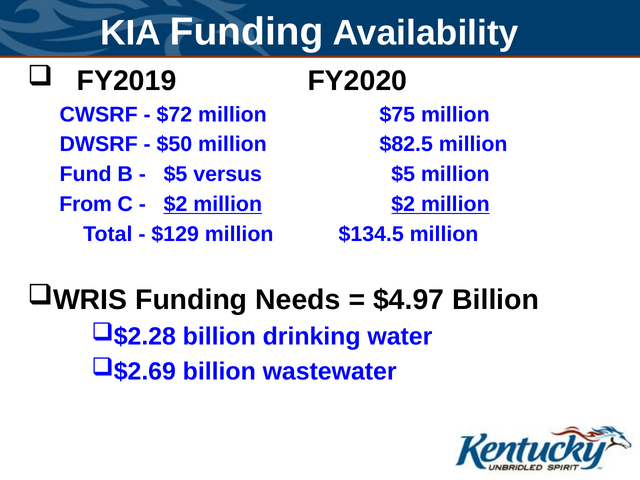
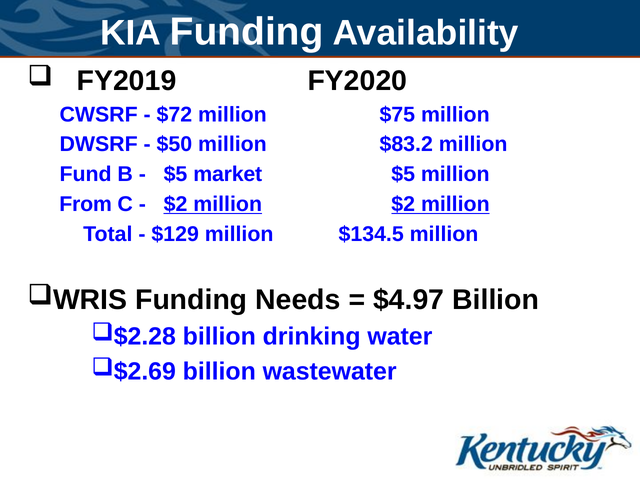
$82.5: $82.5 -> $83.2
versus: versus -> market
